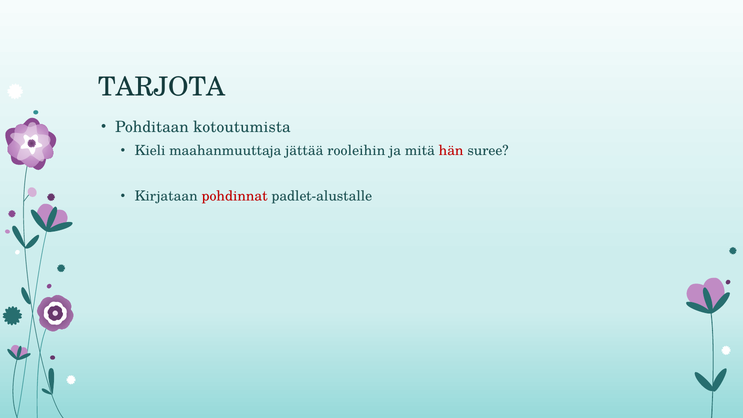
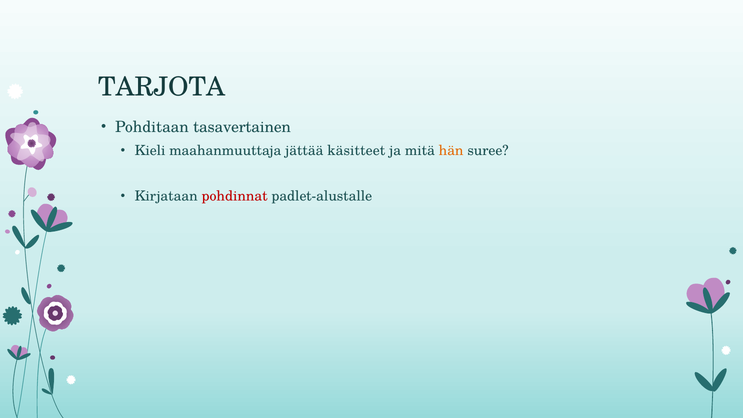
kotoutumista: kotoutumista -> tasavertainen
rooleihin: rooleihin -> käsitteet
hän colour: red -> orange
